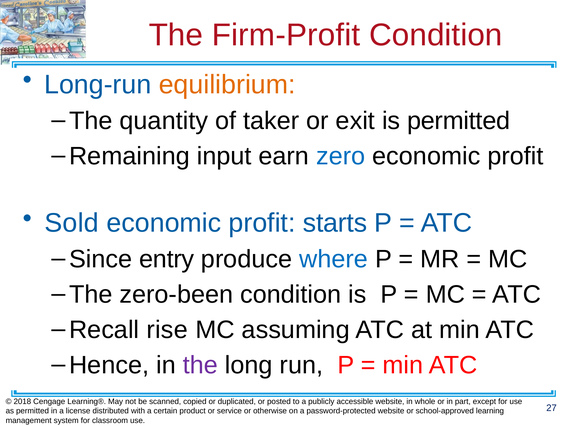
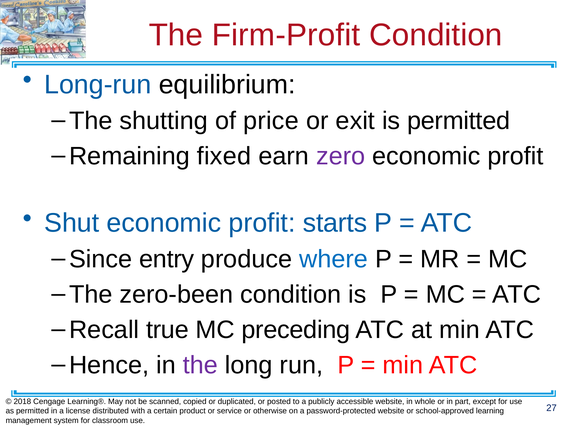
equilibrium colour: orange -> black
quantity: quantity -> shutting
taker: taker -> price
input: input -> fixed
zero colour: blue -> purple
Sold: Sold -> Shut
rise: rise -> true
assuming: assuming -> preceding
